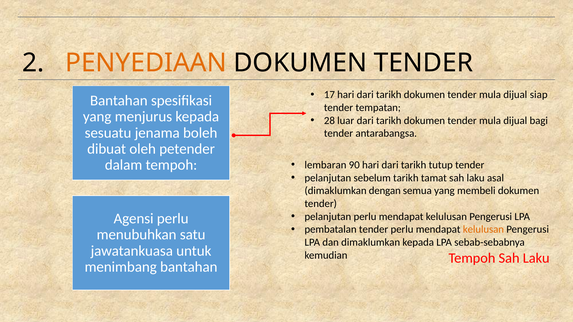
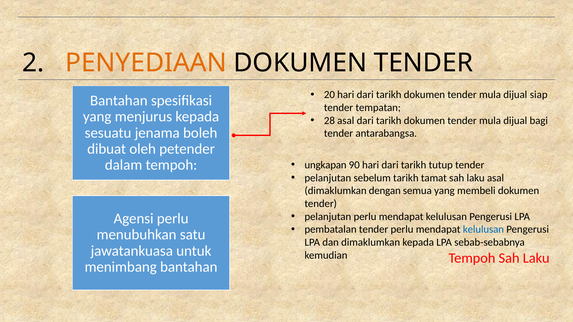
17: 17 -> 20
28 luar: luar -> asal
lembaran: lembaran -> ungkapan
kelulusan at (483, 230) colour: orange -> blue
